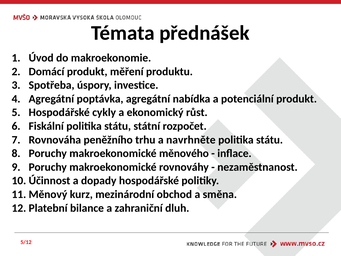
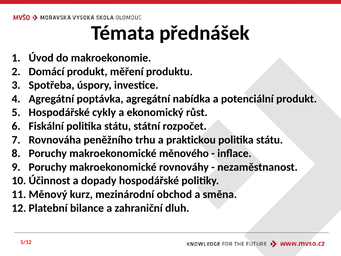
navrhněte: navrhněte -> praktickou
